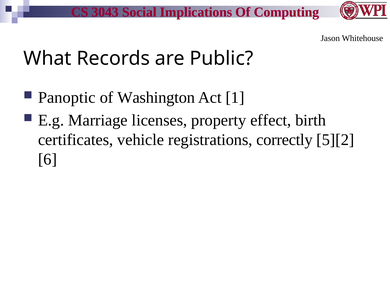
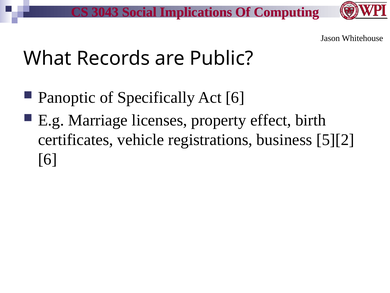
Washington: Washington -> Specifically
Act 1: 1 -> 6
correctly: correctly -> business
